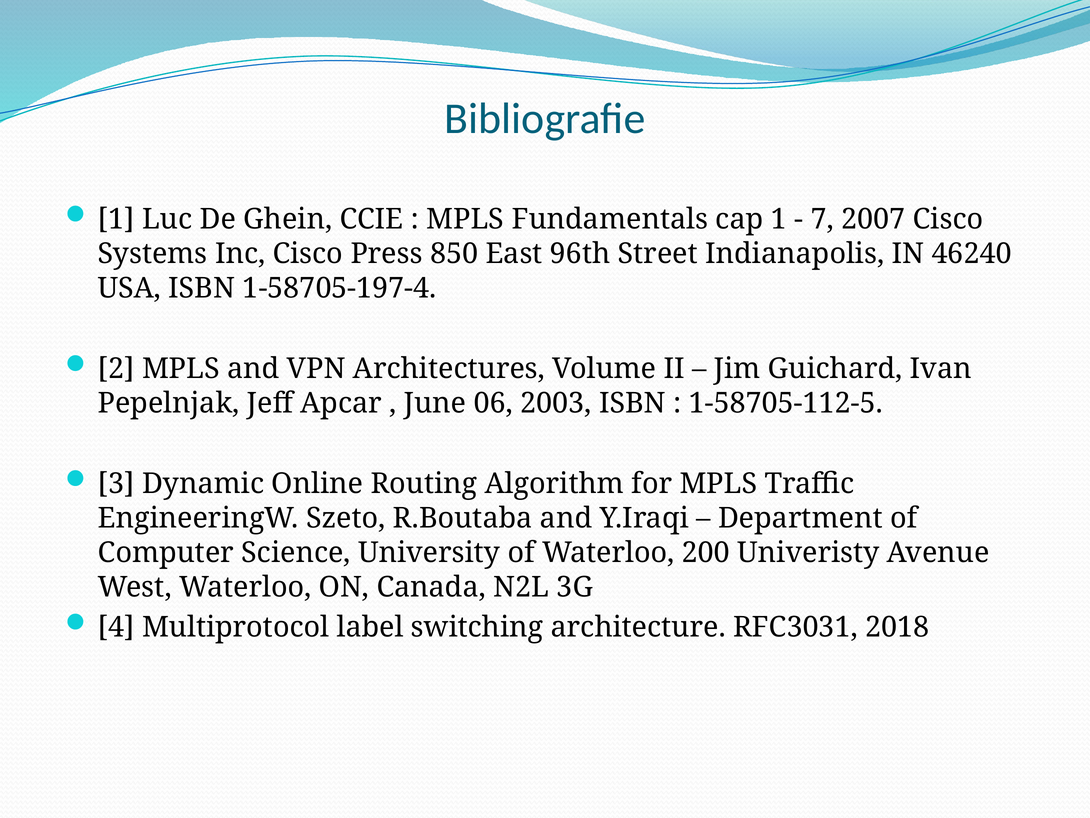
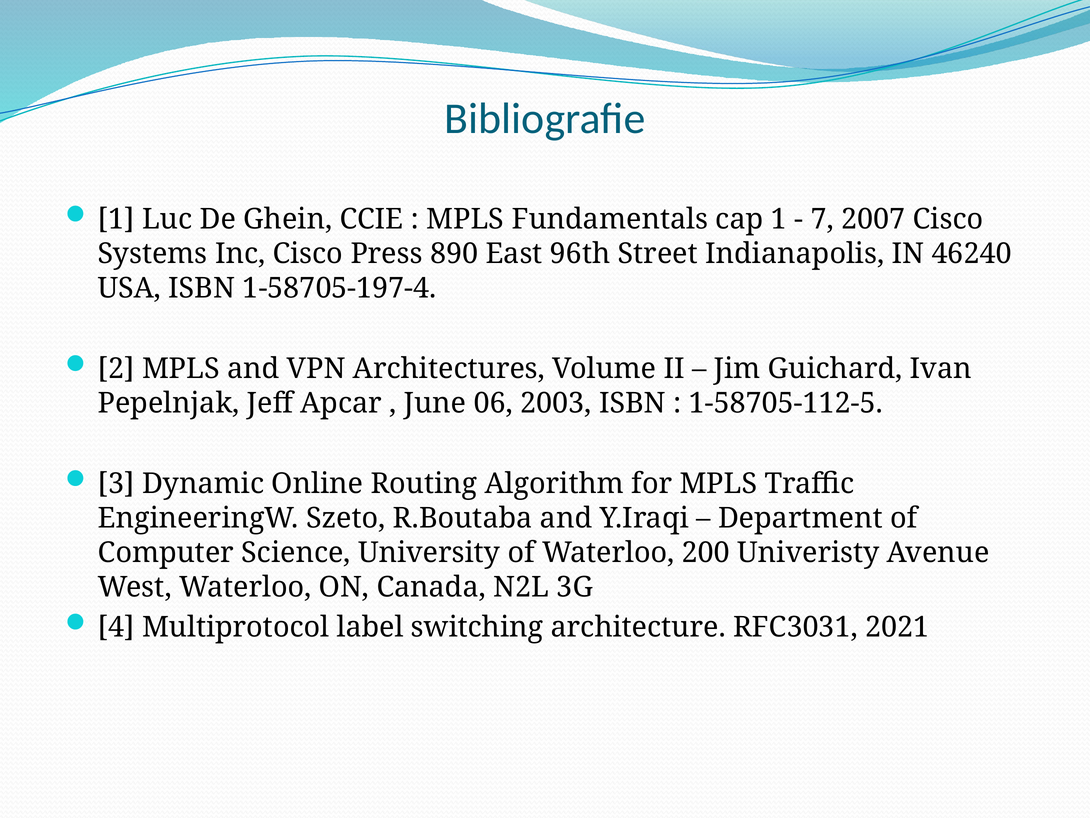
850: 850 -> 890
2018: 2018 -> 2021
